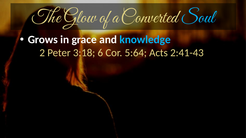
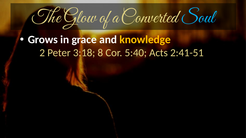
knowledge colour: light blue -> yellow
6: 6 -> 8
5:64: 5:64 -> 5:40
2:41-43: 2:41-43 -> 2:41-51
